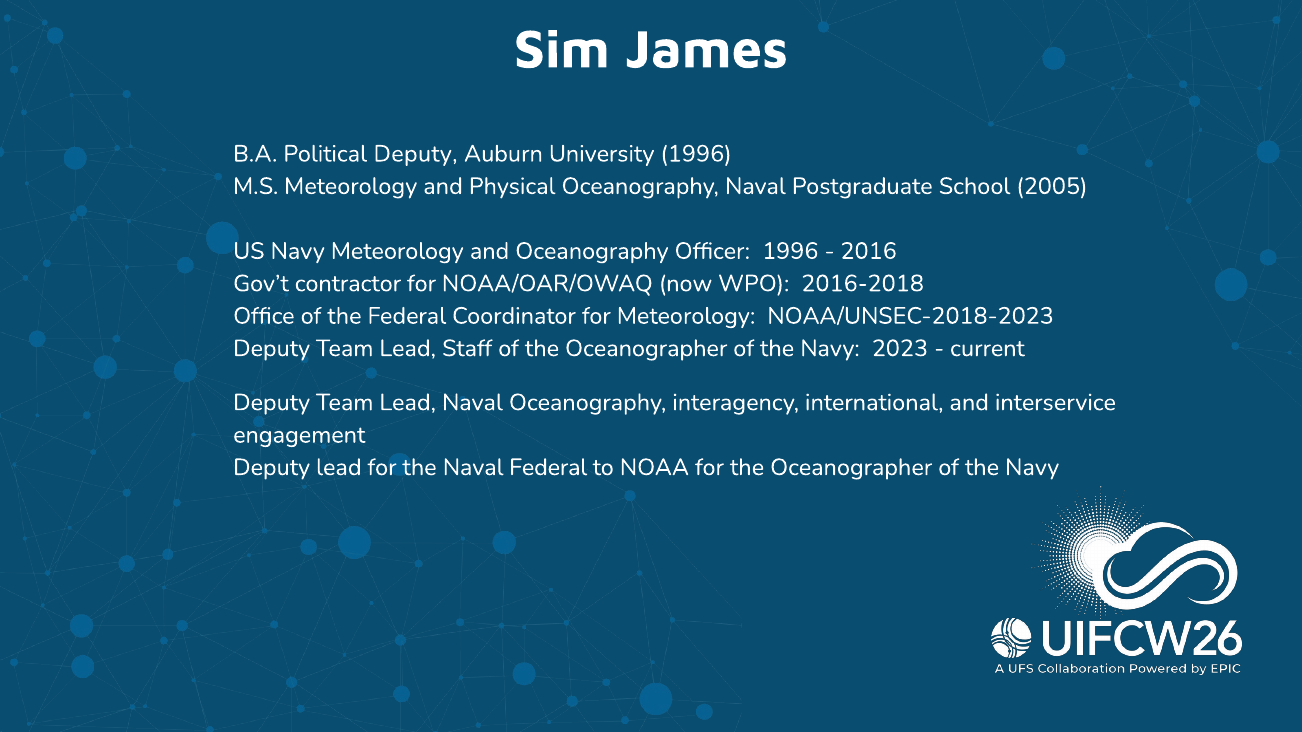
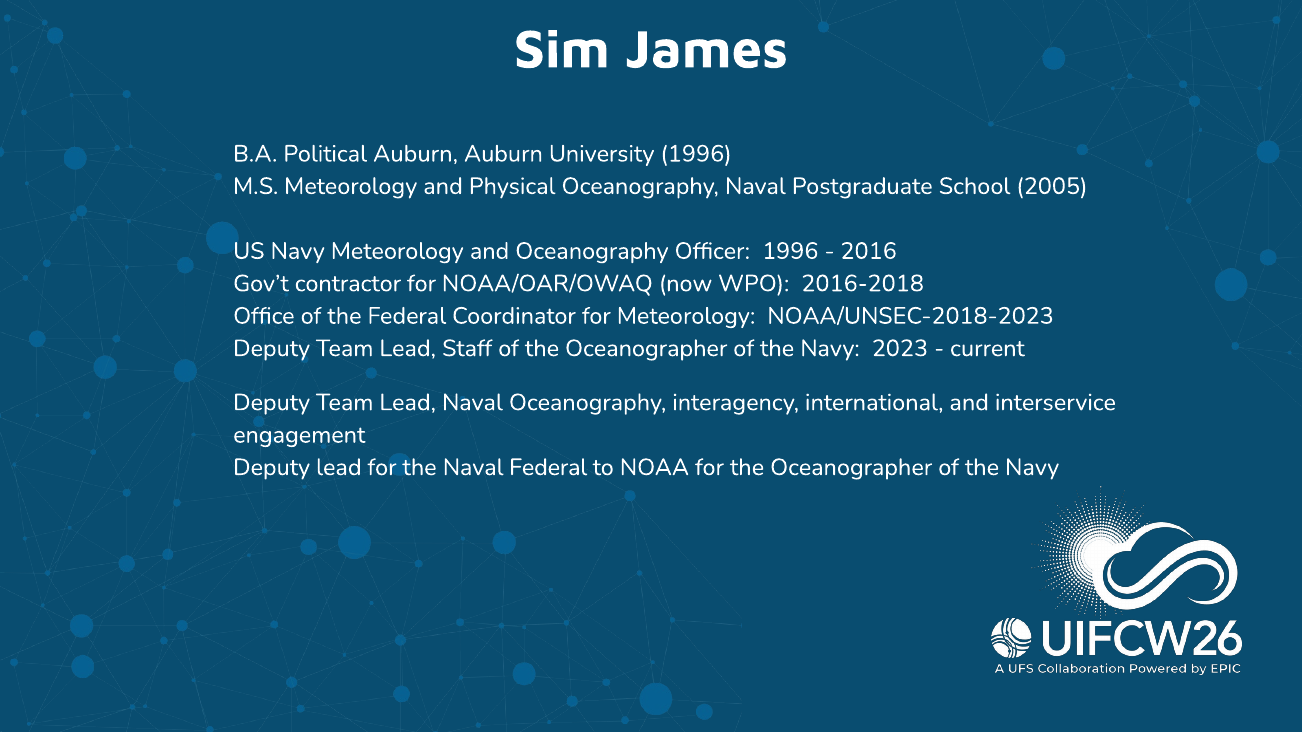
Political Deputy: Deputy -> Auburn
